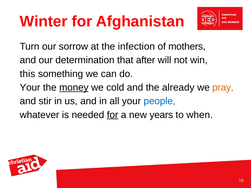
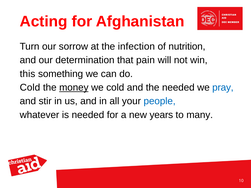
Winter: Winter -> Acting
mothers: mothers -> nutrition
after: after -> pain
Your at (30, 88): Your -> Cold
the already: already -> needed
pray colour: orange -> blue
for at (113, 115) underline: present -> none
when: when -> many
